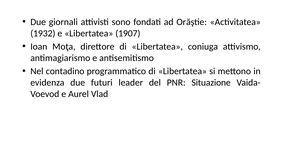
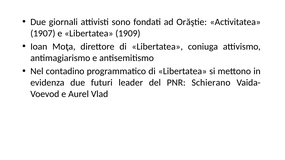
1932: 1932 -> 1907
1907: 1907 -> 1909
Situazione: Situazione -> Schierano
